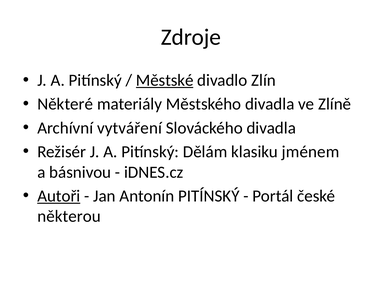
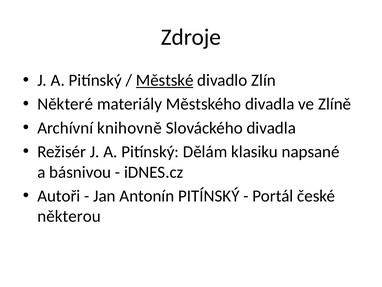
vytváření: vytváření -> knihovně
jménem: jménem -> napsané
Autoři underline: present -> none
